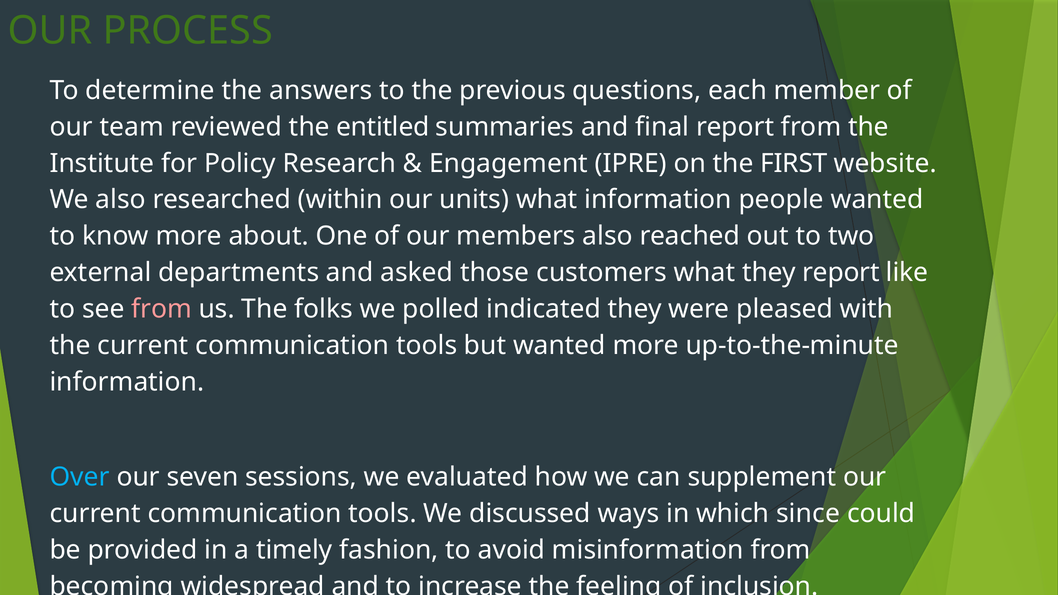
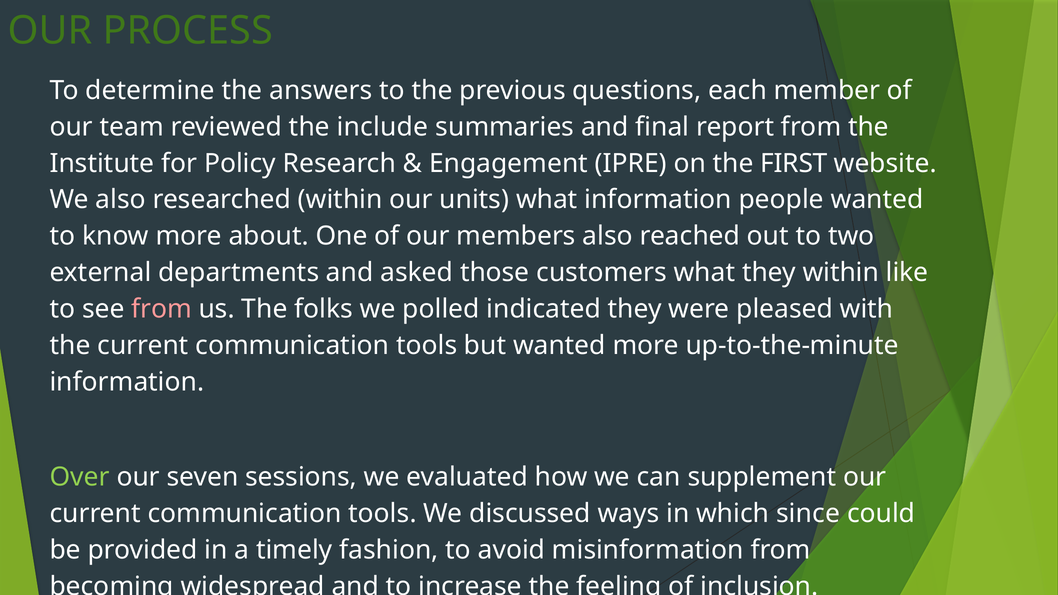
entitled: entitled -> include
they report: report -> within
Over colour: light blue -> light green
